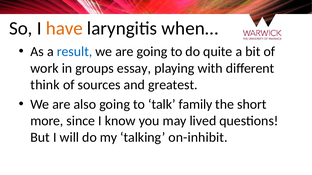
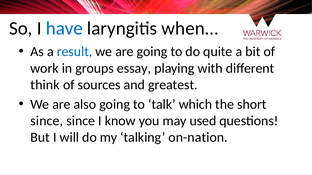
have colour: orange -> blue
family: family -> which
more at (47, 121): more -> since
lived: lived -> used
on-inhibit: on-inhibit -> on-nation
